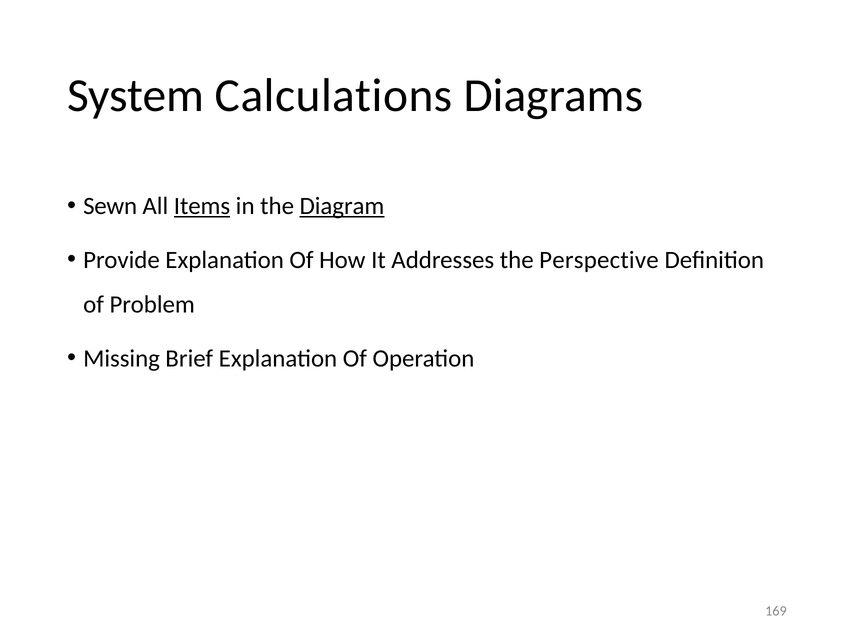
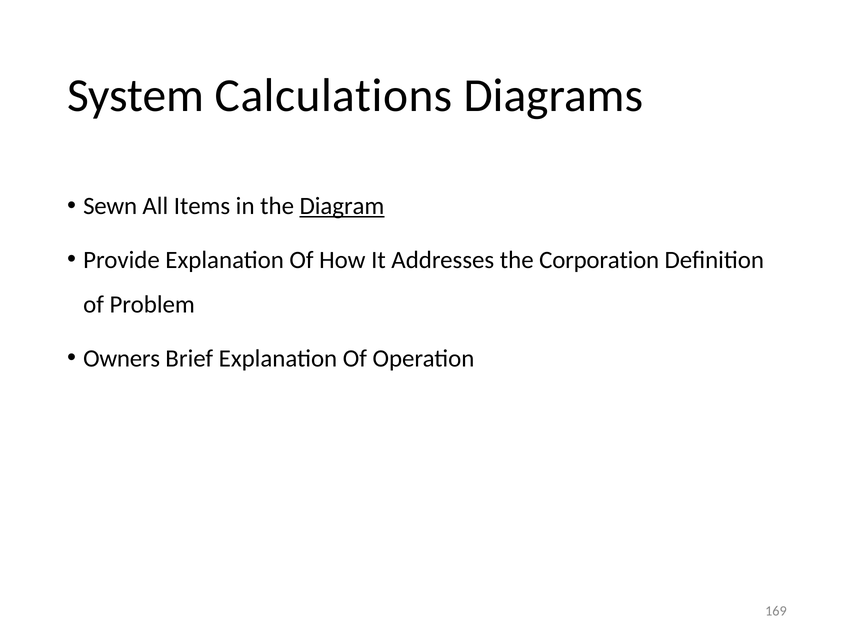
Items underline: present -> none
Perspective: Perspective -> Corporation
Missing: Missing -> Owners
